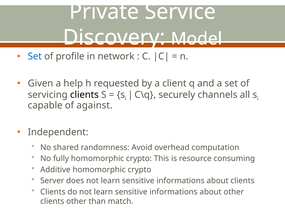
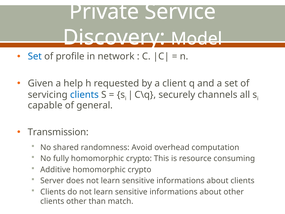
clients at (84, 95) colour: black -> blue
against: against -> general
Independent: Independent -> Transmission
